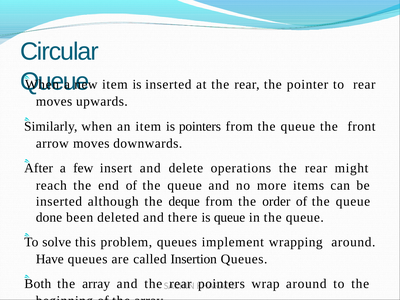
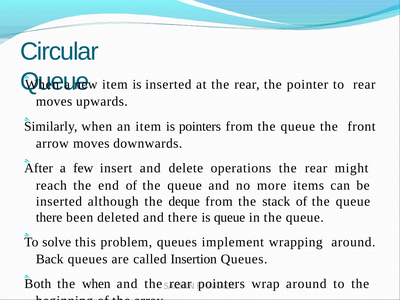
order: order -> stack
done at (49, 217): done -> there
Have: Have -> Back
array at (96, 284): array -> when
